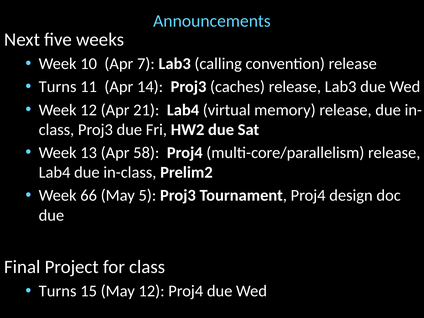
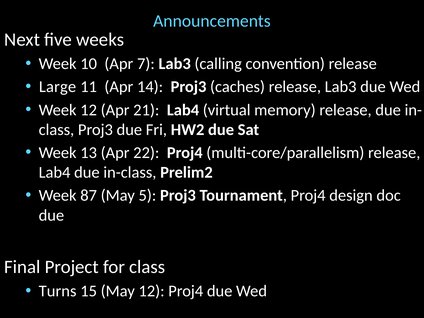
Turns at (58, 87): Turns -> Large
58: 58 -> 22
66: 66 -> 87
